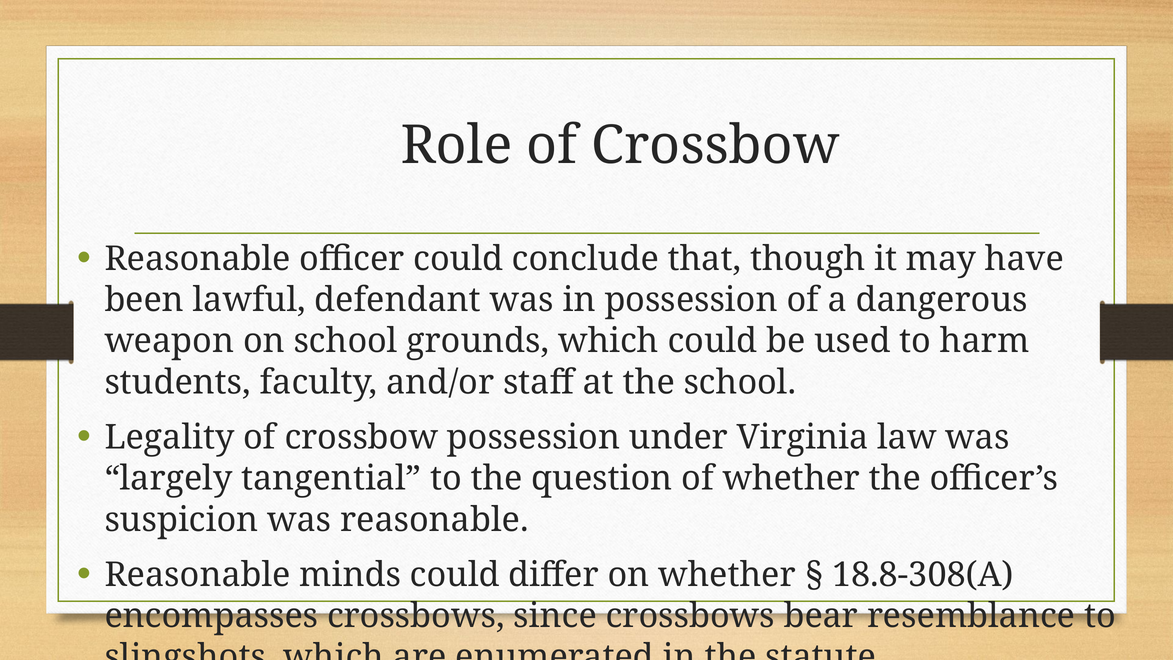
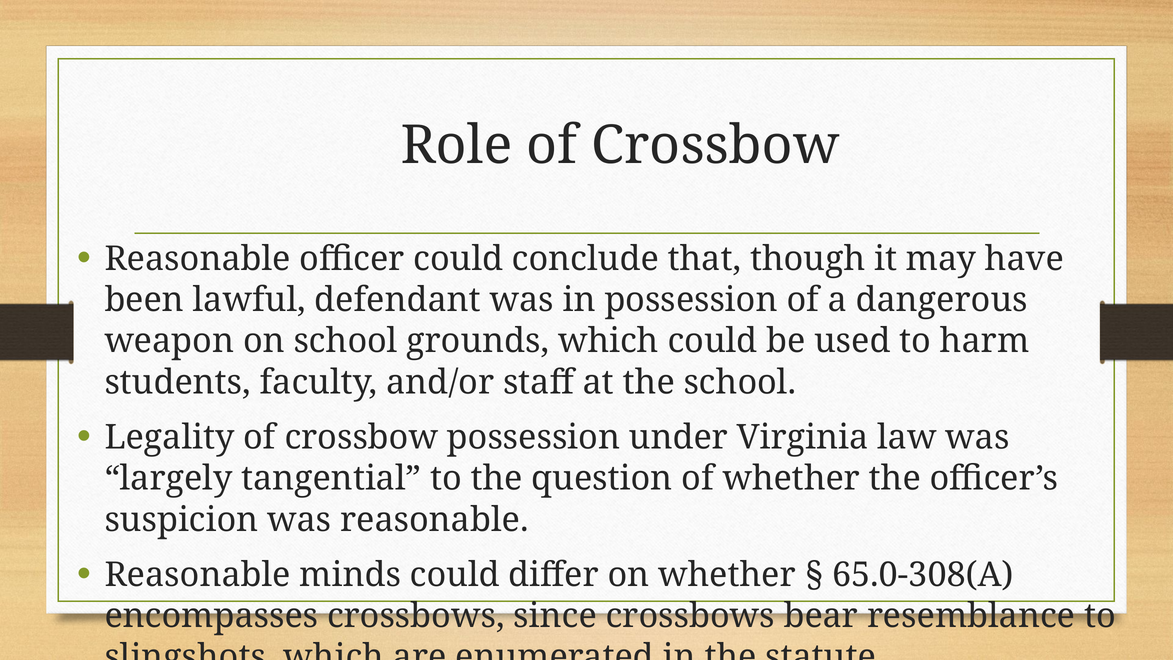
18.8-308(A: 18.8-308(A -> 65.0-308(A
